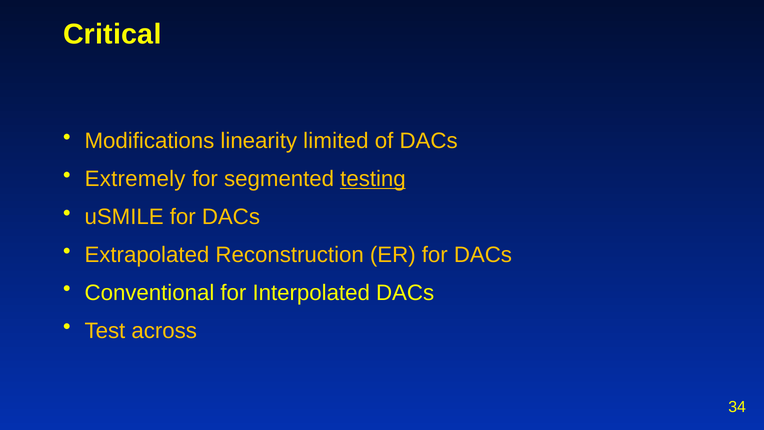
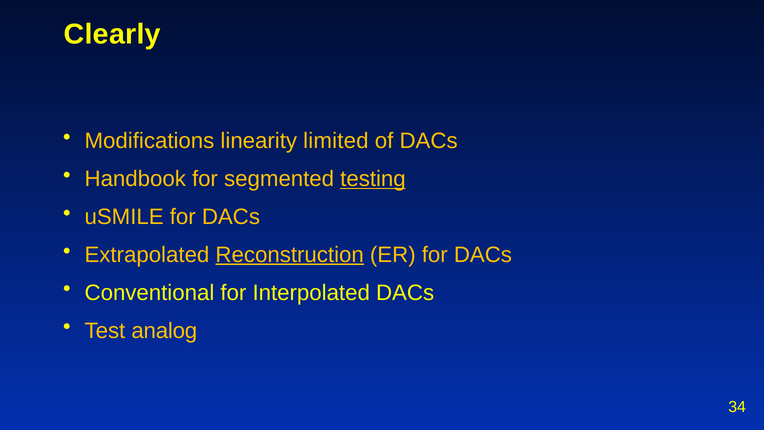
Critical: Critical -> Clearly
Extremely: Extremely -> Handbook
Reconstruction underline: none -> present
across: across -> analog
